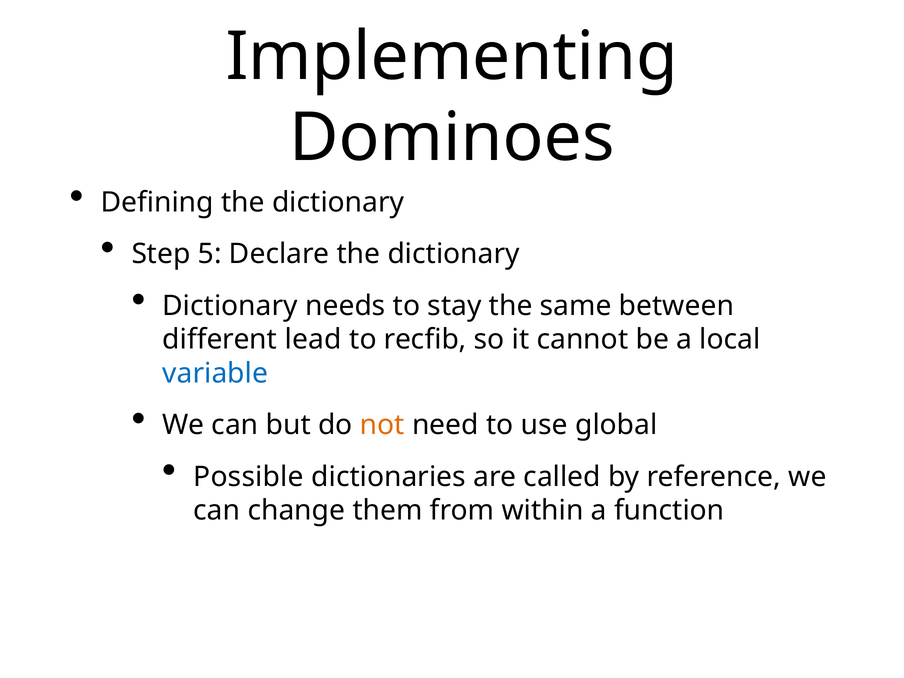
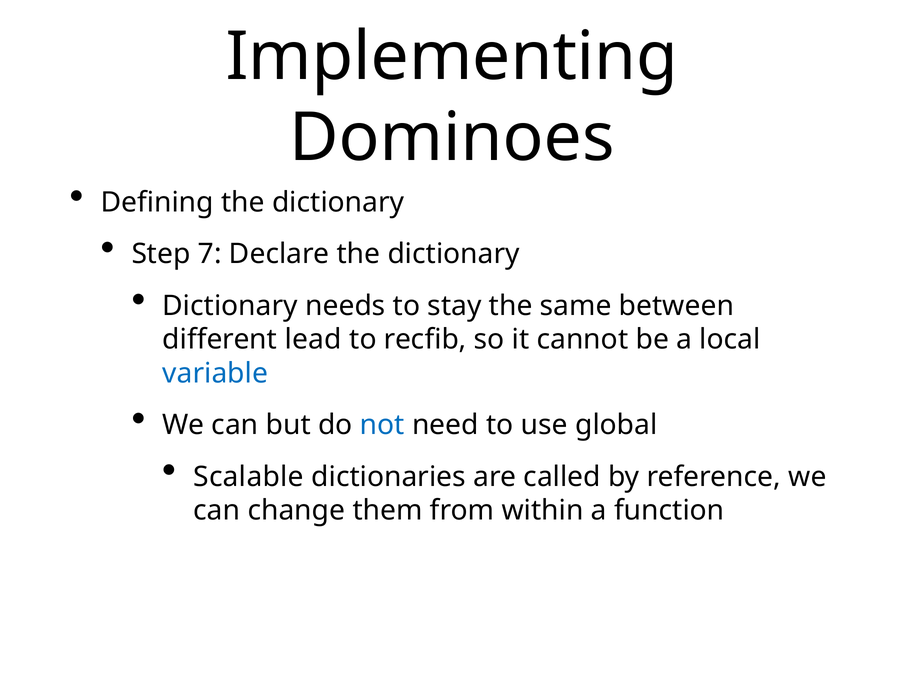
5: 5 -> 7
not colour: orange -> blue
Possible: Possible -> Scalable
